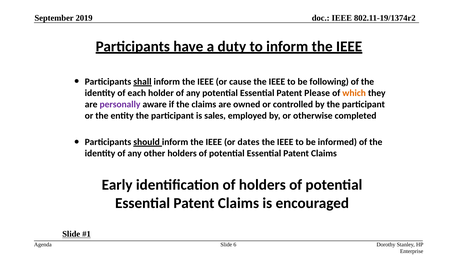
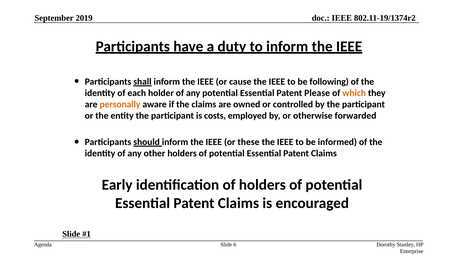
personally colour: purple -> orange
sales: sales -> costs
completed: completed -> forwarded
dates: dates -> these
